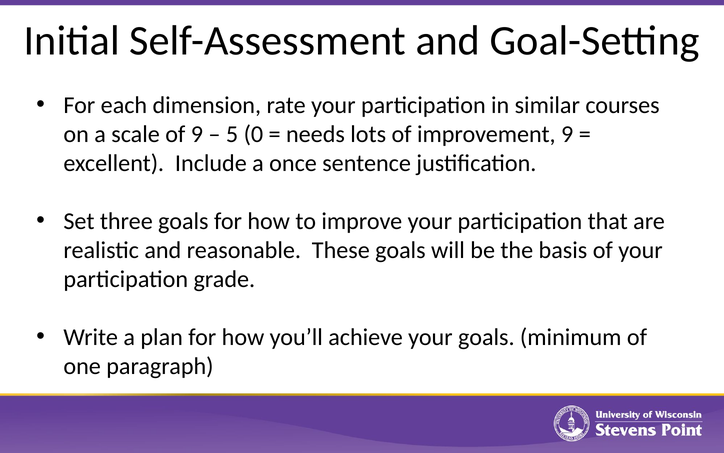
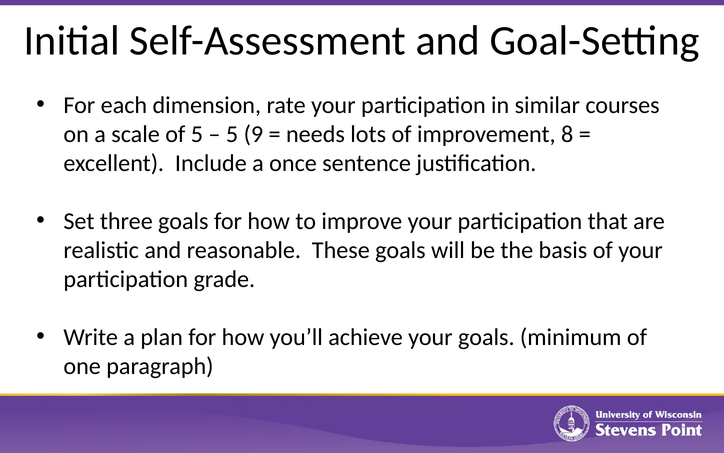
of 9: 9 -> 5
0: 0 -> 9
improvement 9: 9 -> 8
